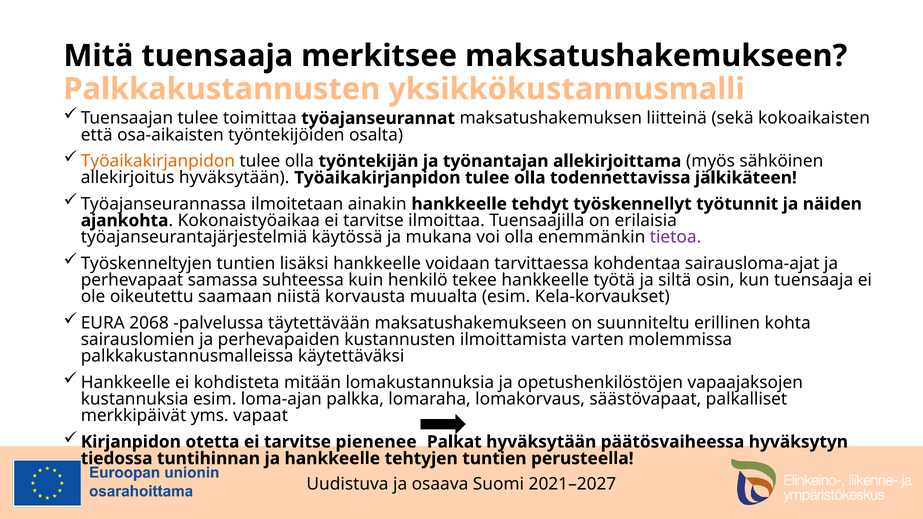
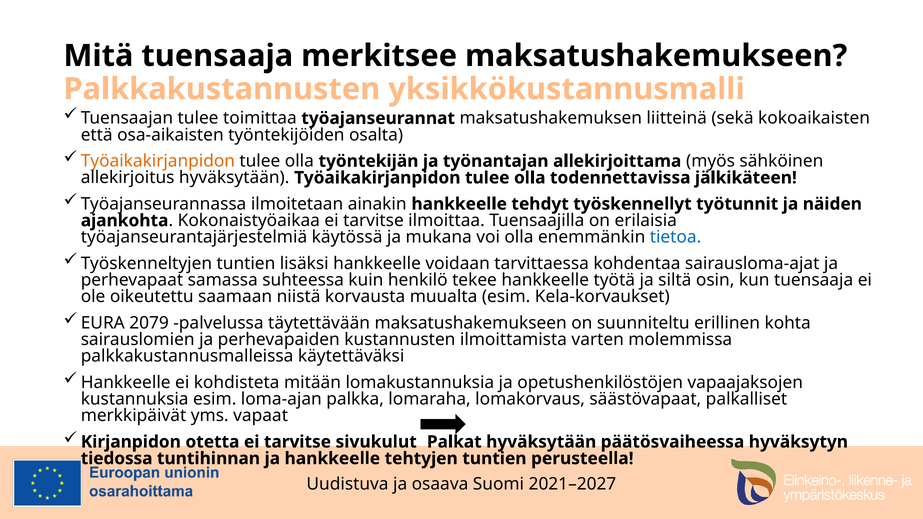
tietoa colour: purple -> blue
2068: 2068 -> 2079
pienenee: pienenee -> sivukulut
